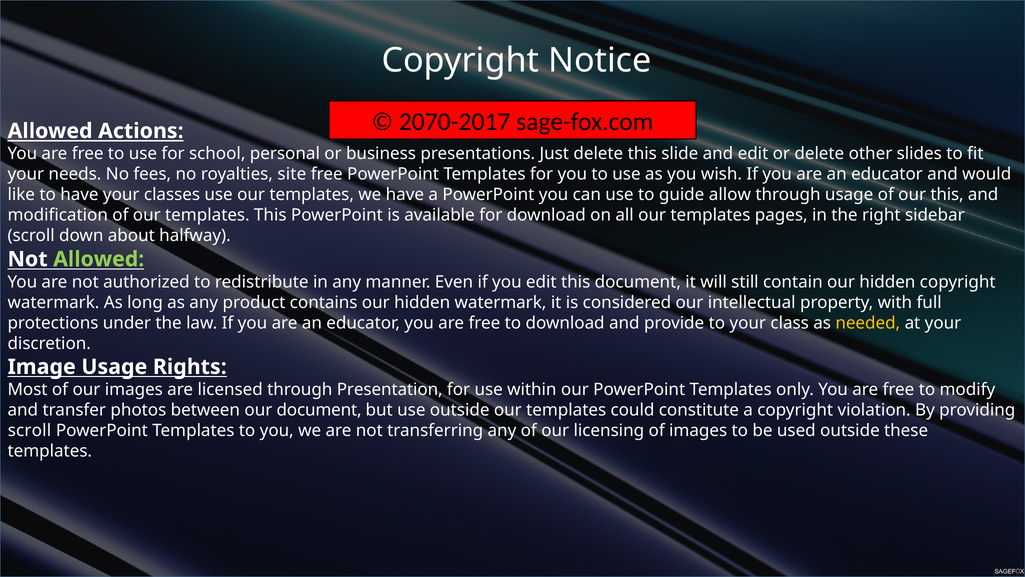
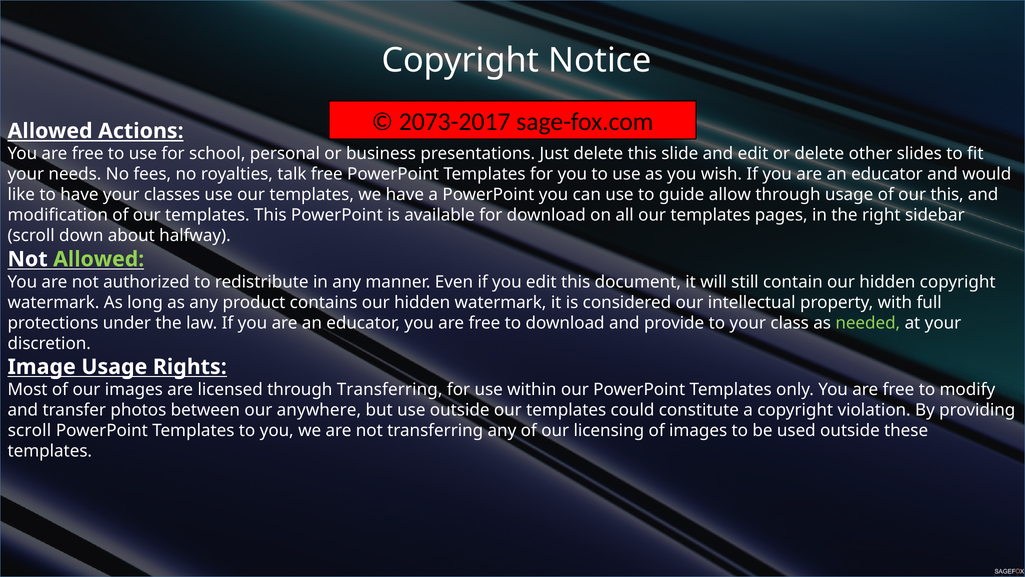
2070-2017: 2070-2017 -> 2073-2017
site: site -> talk
needed colour: yellow -> light green
through Presentation: Presentation -> Transferring
our document: document -> anywhere
